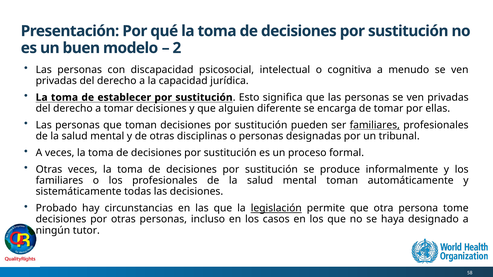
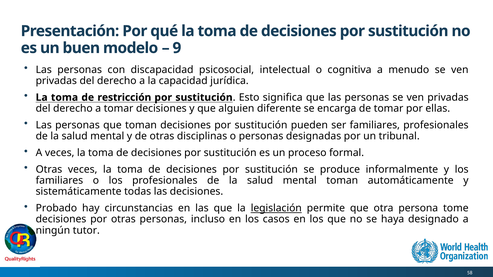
2: 2 -> 9
establecer: establecer -> restricción
familiares at (375, 125) underline: present -> none
